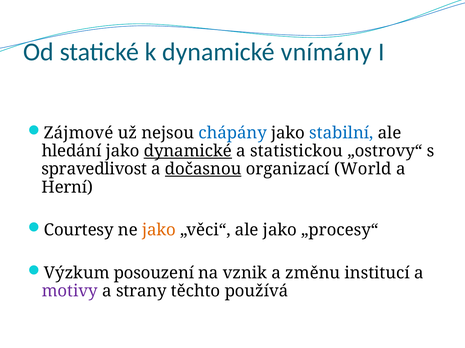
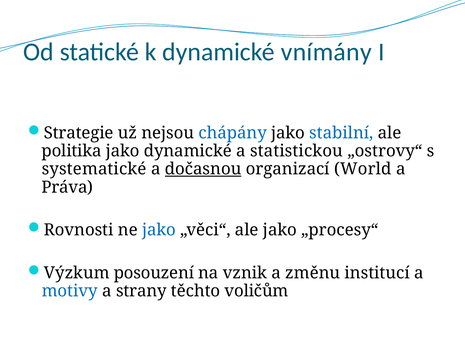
Zájmové: Zájmové -> Strategie
hledání: hledání -> politika
dynamické at (188, 151) underline: present -> none
spravedlivost: spravedlivost -> systematické
Herní: Herní -> Práva
Courtesy: Courtesy -> Rovnosti
jako at (159, 230) colour: orange -> blue
motivy colour: purple -> blue
používá: používá -> voličům
